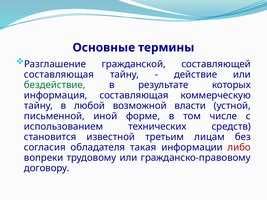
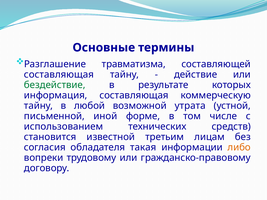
гражданской: гражданской -> травматизма
власти: власти -> утрата
либо colour: red -> orange
